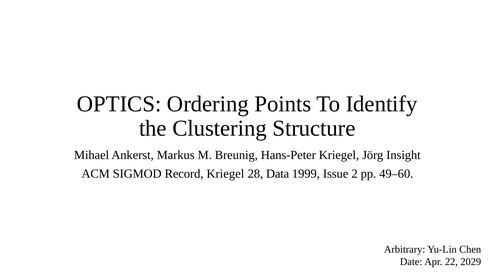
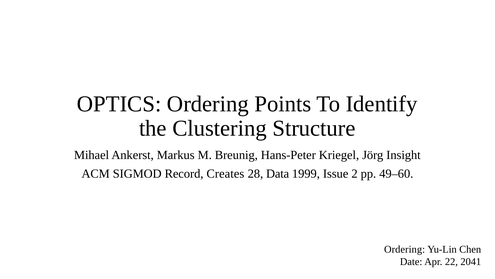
Record Kriegel: Kriegel -> Creates
Arbitrary at (405, 249): Arbitrary -> Ordering
2029: 2029 -> 2041
